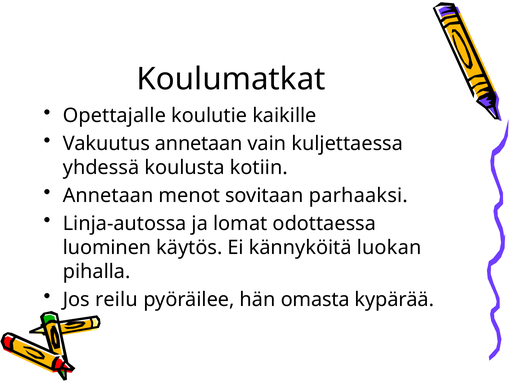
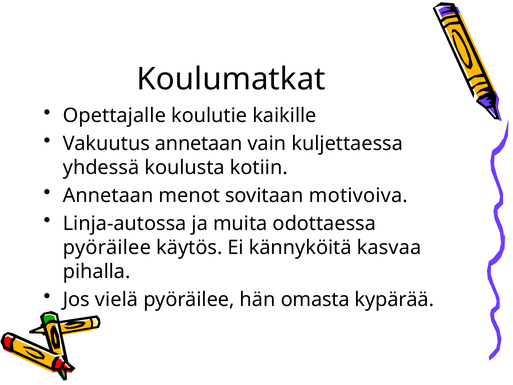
parhaaksi: parhaaksi -> motivoiva
lomat: lomat -> muita
luominen at (107, 247): luominen -> pyöräilee
luokan: luokan -> kasvaa
reilu: reilu -> vielä
